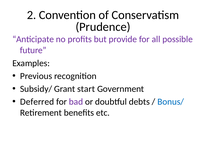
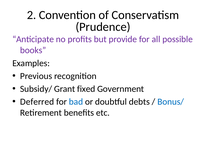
future: future -> books
start: start -> fixed
bad colour: purple -> blue
